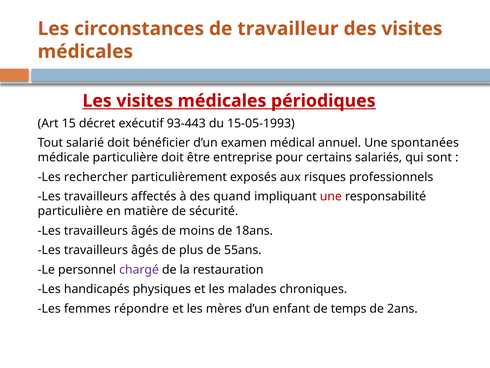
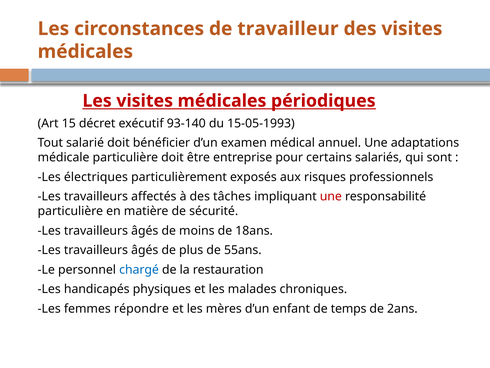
93-443: 93-443 -> 93-140
spontanées: spontanées -> adaptations
rechercher: rechercher -> électriques
quand: quand -> tâches
chargé colour: purple -> blue
